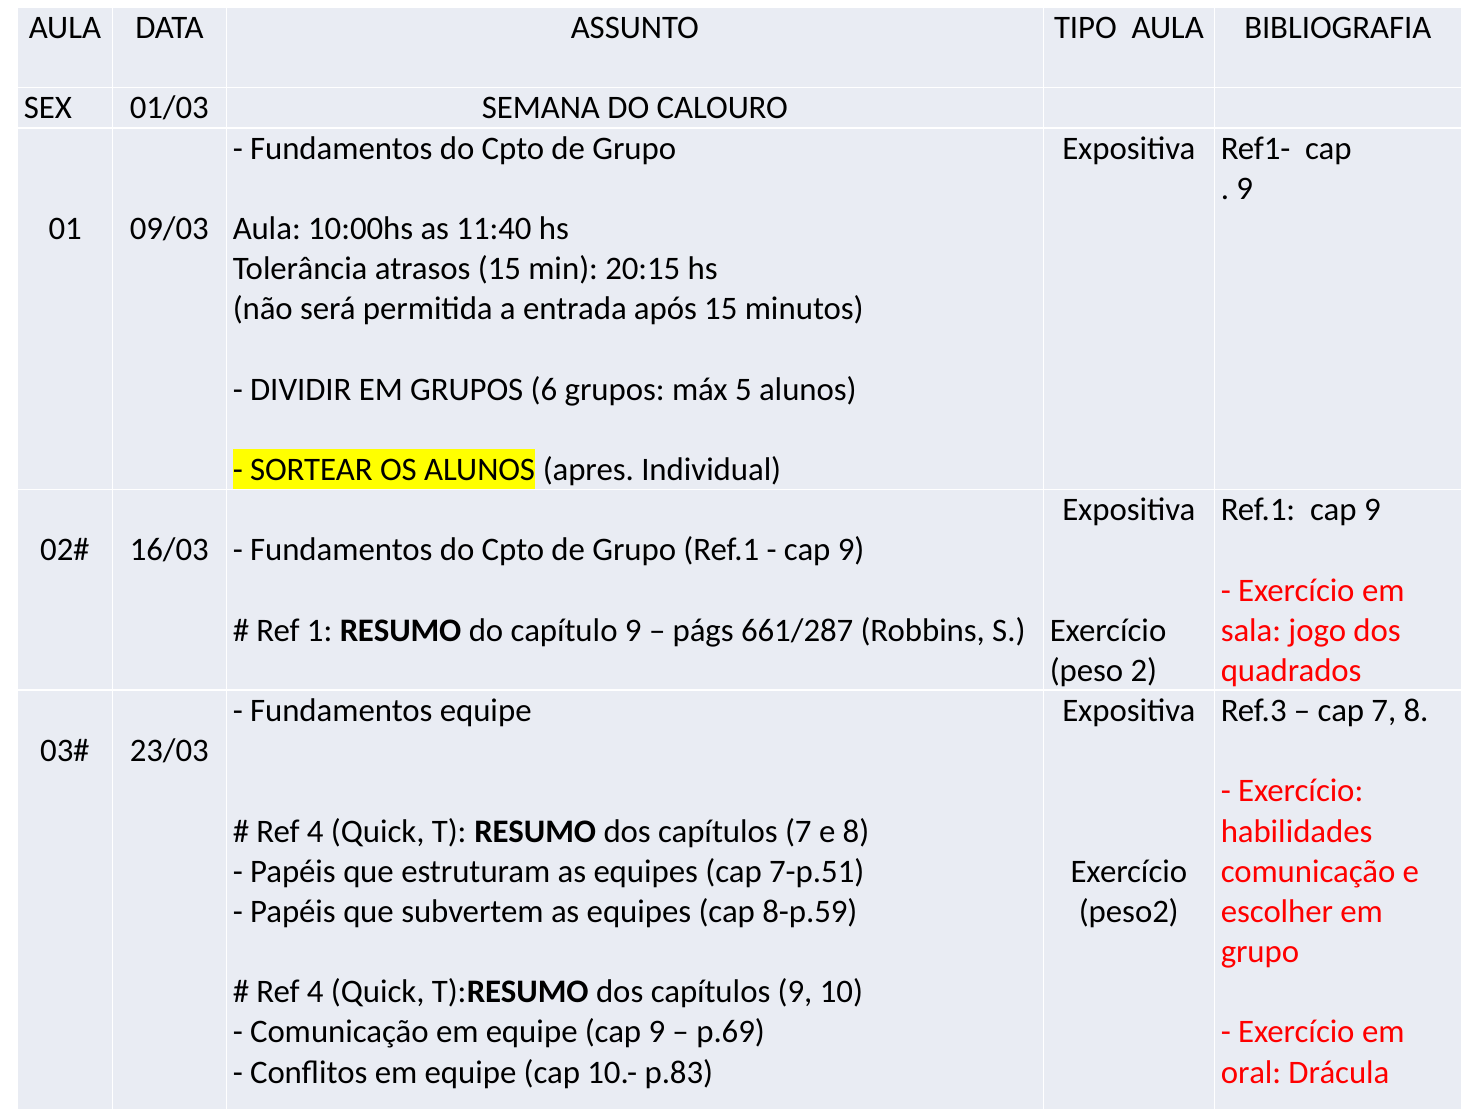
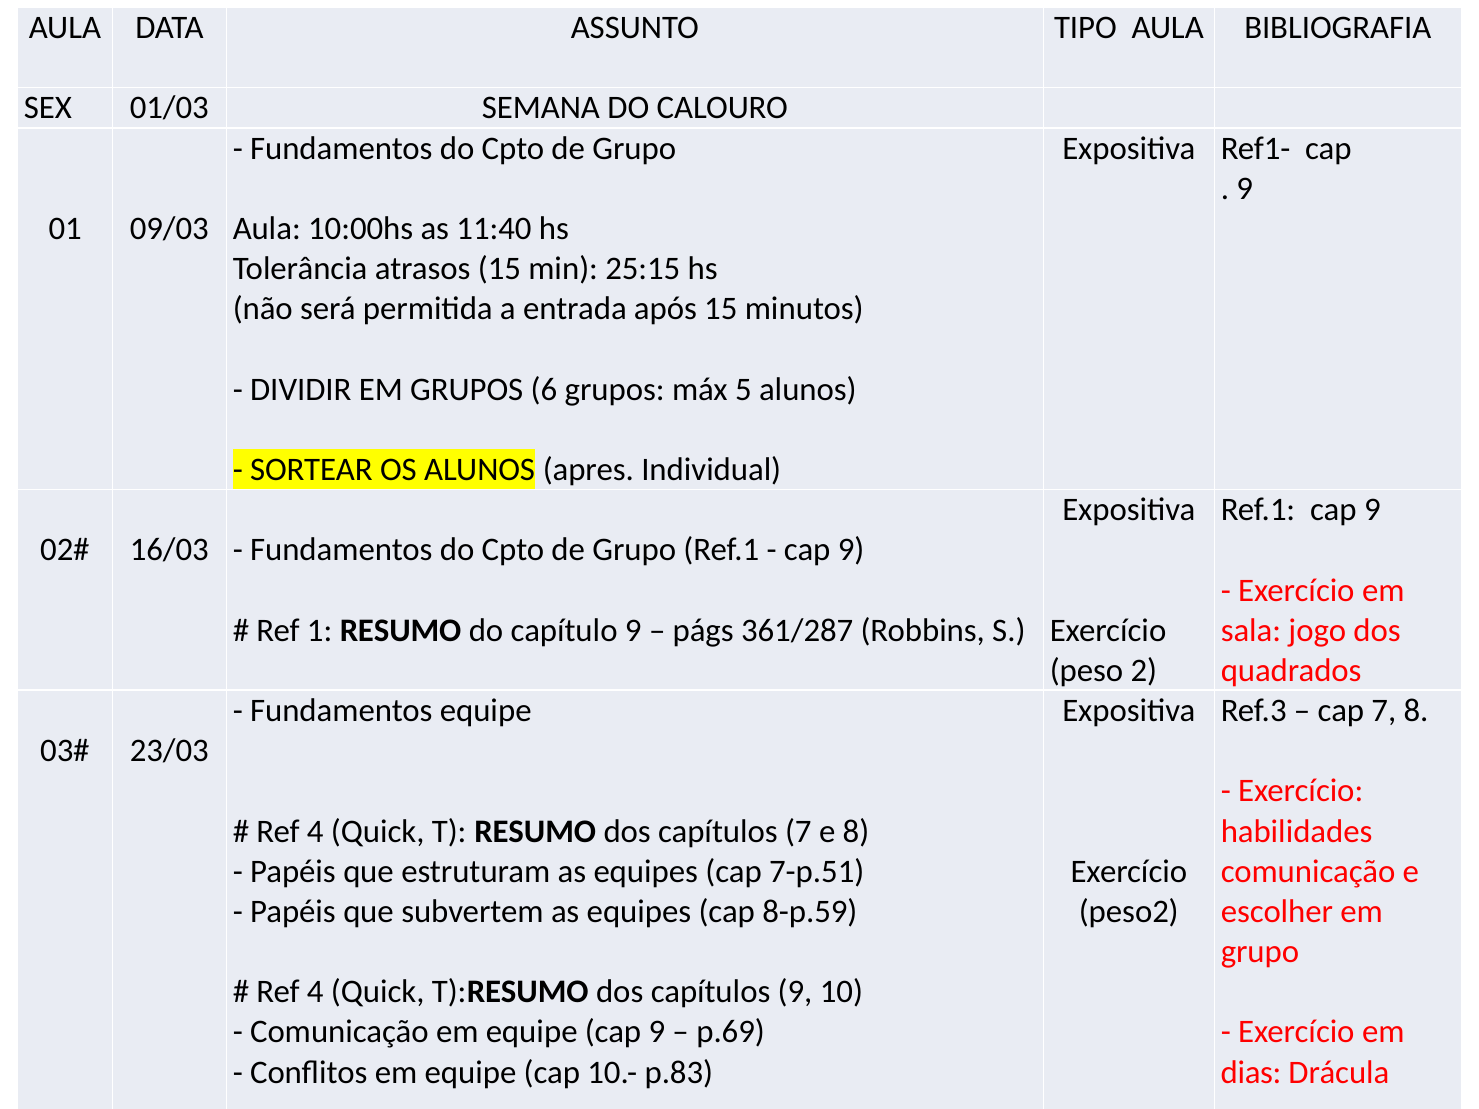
20:15: 20:15 -> 25:15
661/287: 661/287 -> 361/287
oral: oral -> dias
